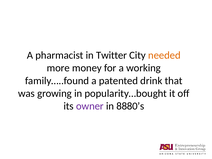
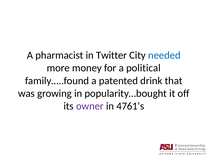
needed colour: orange -> blue
working: working -> political
8880’s: 8880’s -> 4761’s
